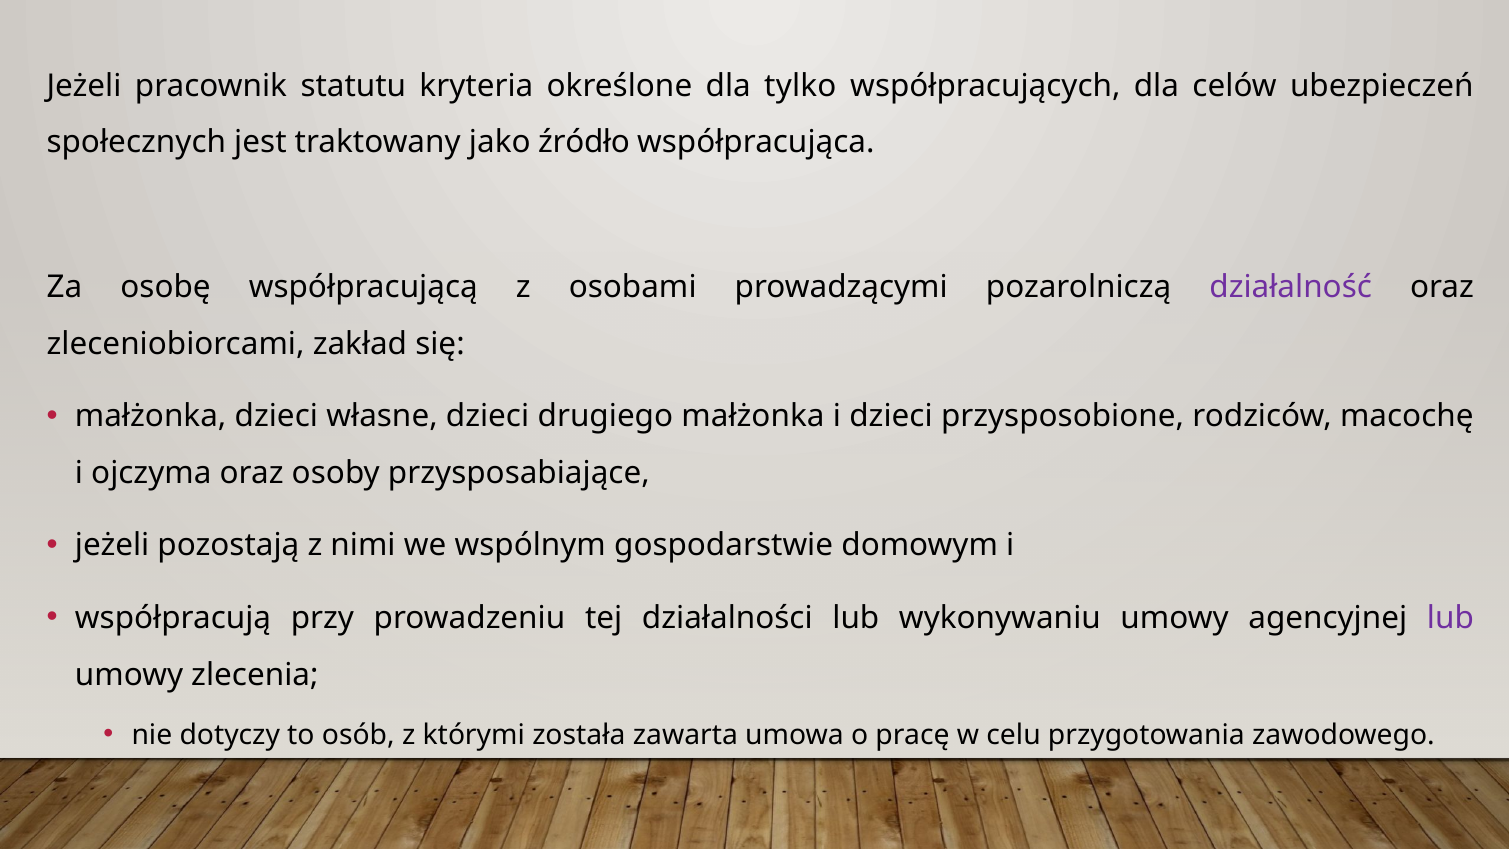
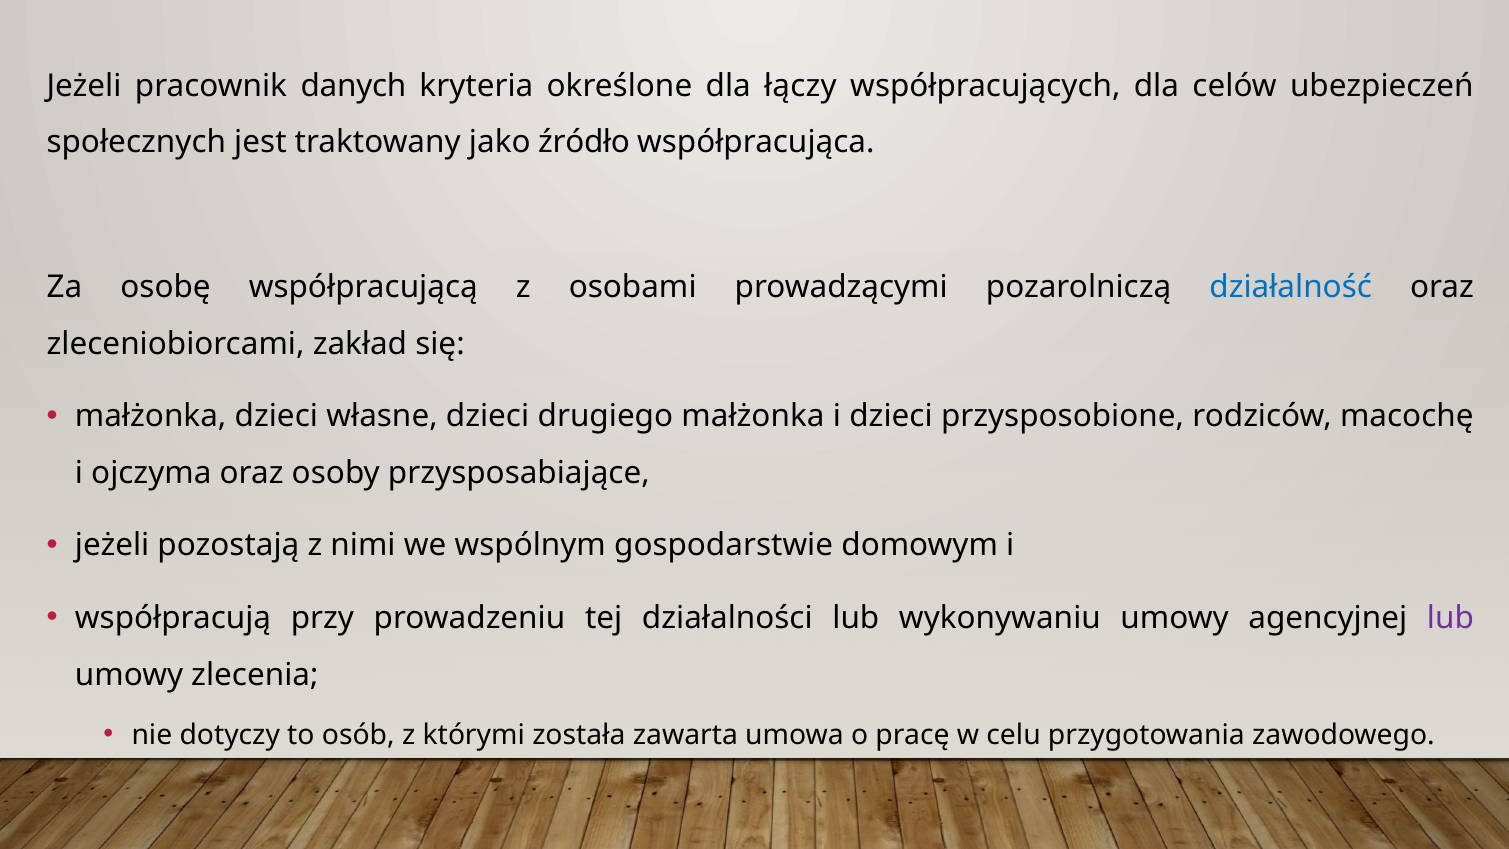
statutu: statutu -> danych
tylko: tylko -> łączy
działalność colour: purple -> blue
